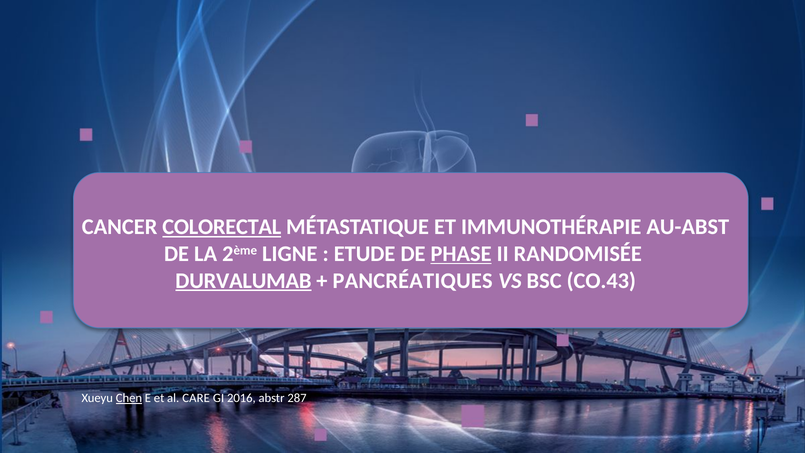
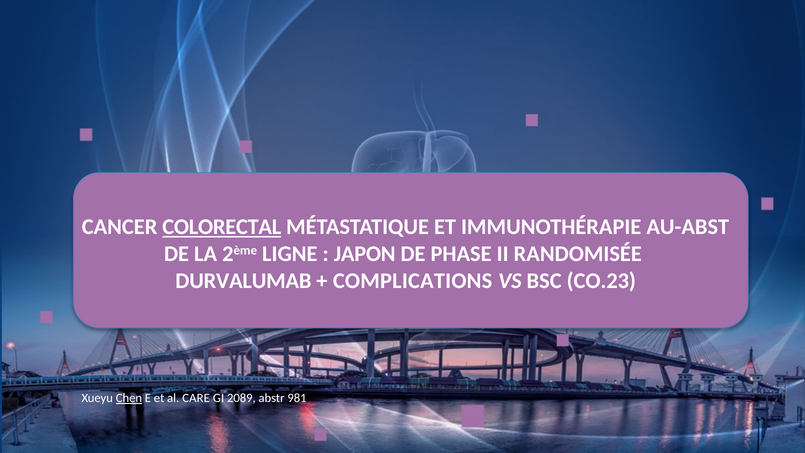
ETUDE: ETUDE -> JAPON
PHASE underline: present -> none
DURVALUMAB underline: present -> none
PANCRÉATIQUES: PANCRÉATIQUES -> COMPLICATIONS
CO.43: CO.43 -> CO.23
2016: 2016 -> 2089
287: 287 -> 981
